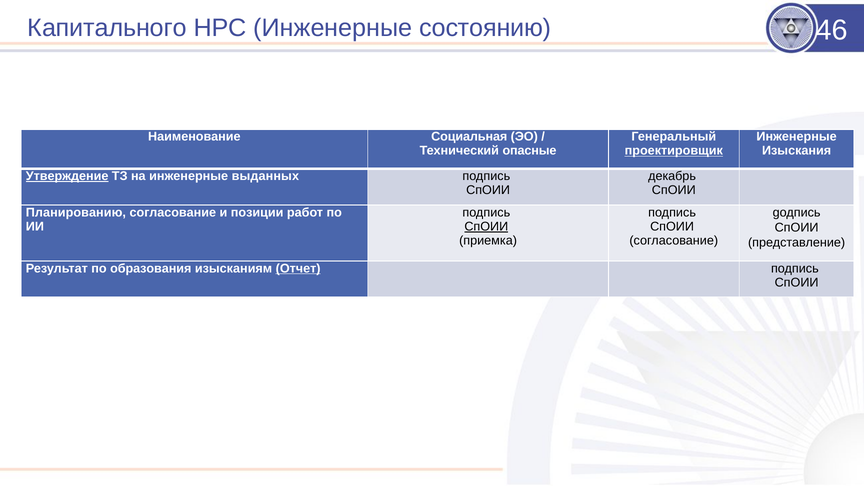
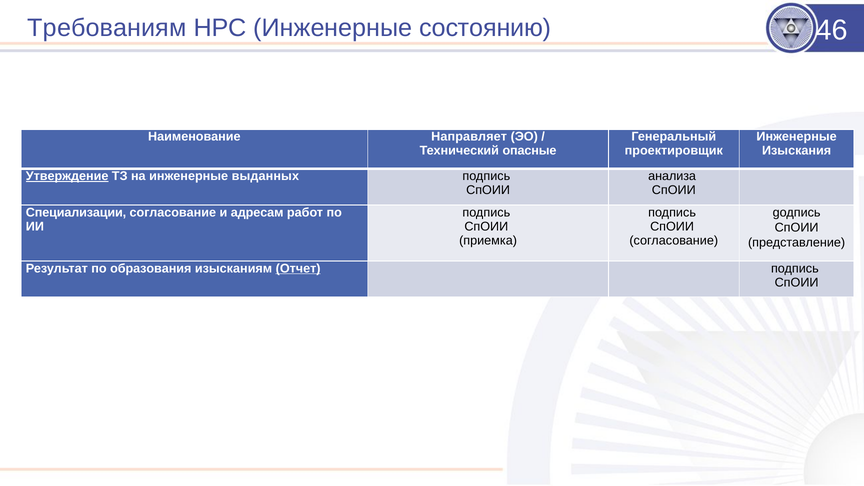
Капитального: Капитального -> Требованиям
Социальная: Социальная -> Направляет
проектировщик underline: present -> none
декабрь: декабрь -> анализа
Планированию: Планированию -> Специализации
позиции: позиции -> адресам
CпОИИ at (486, 227) underline: present -> none
